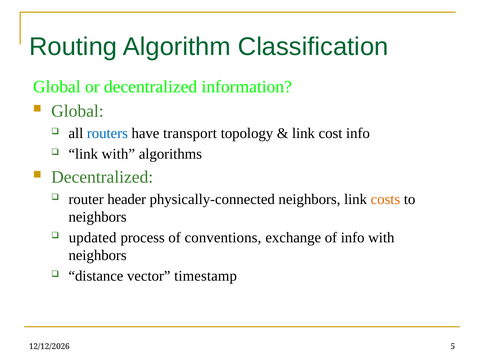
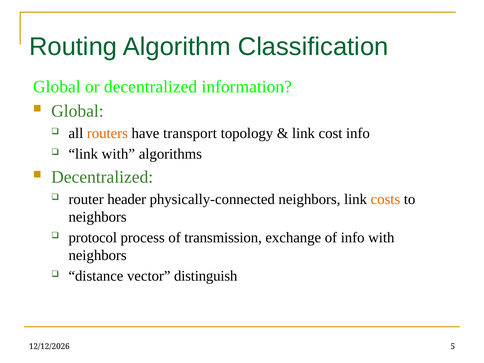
routers colour: blue -> orange
updated: updated -> protocol
conventions: conventions -> transmission
timestamp: timestamp -> distinguish
